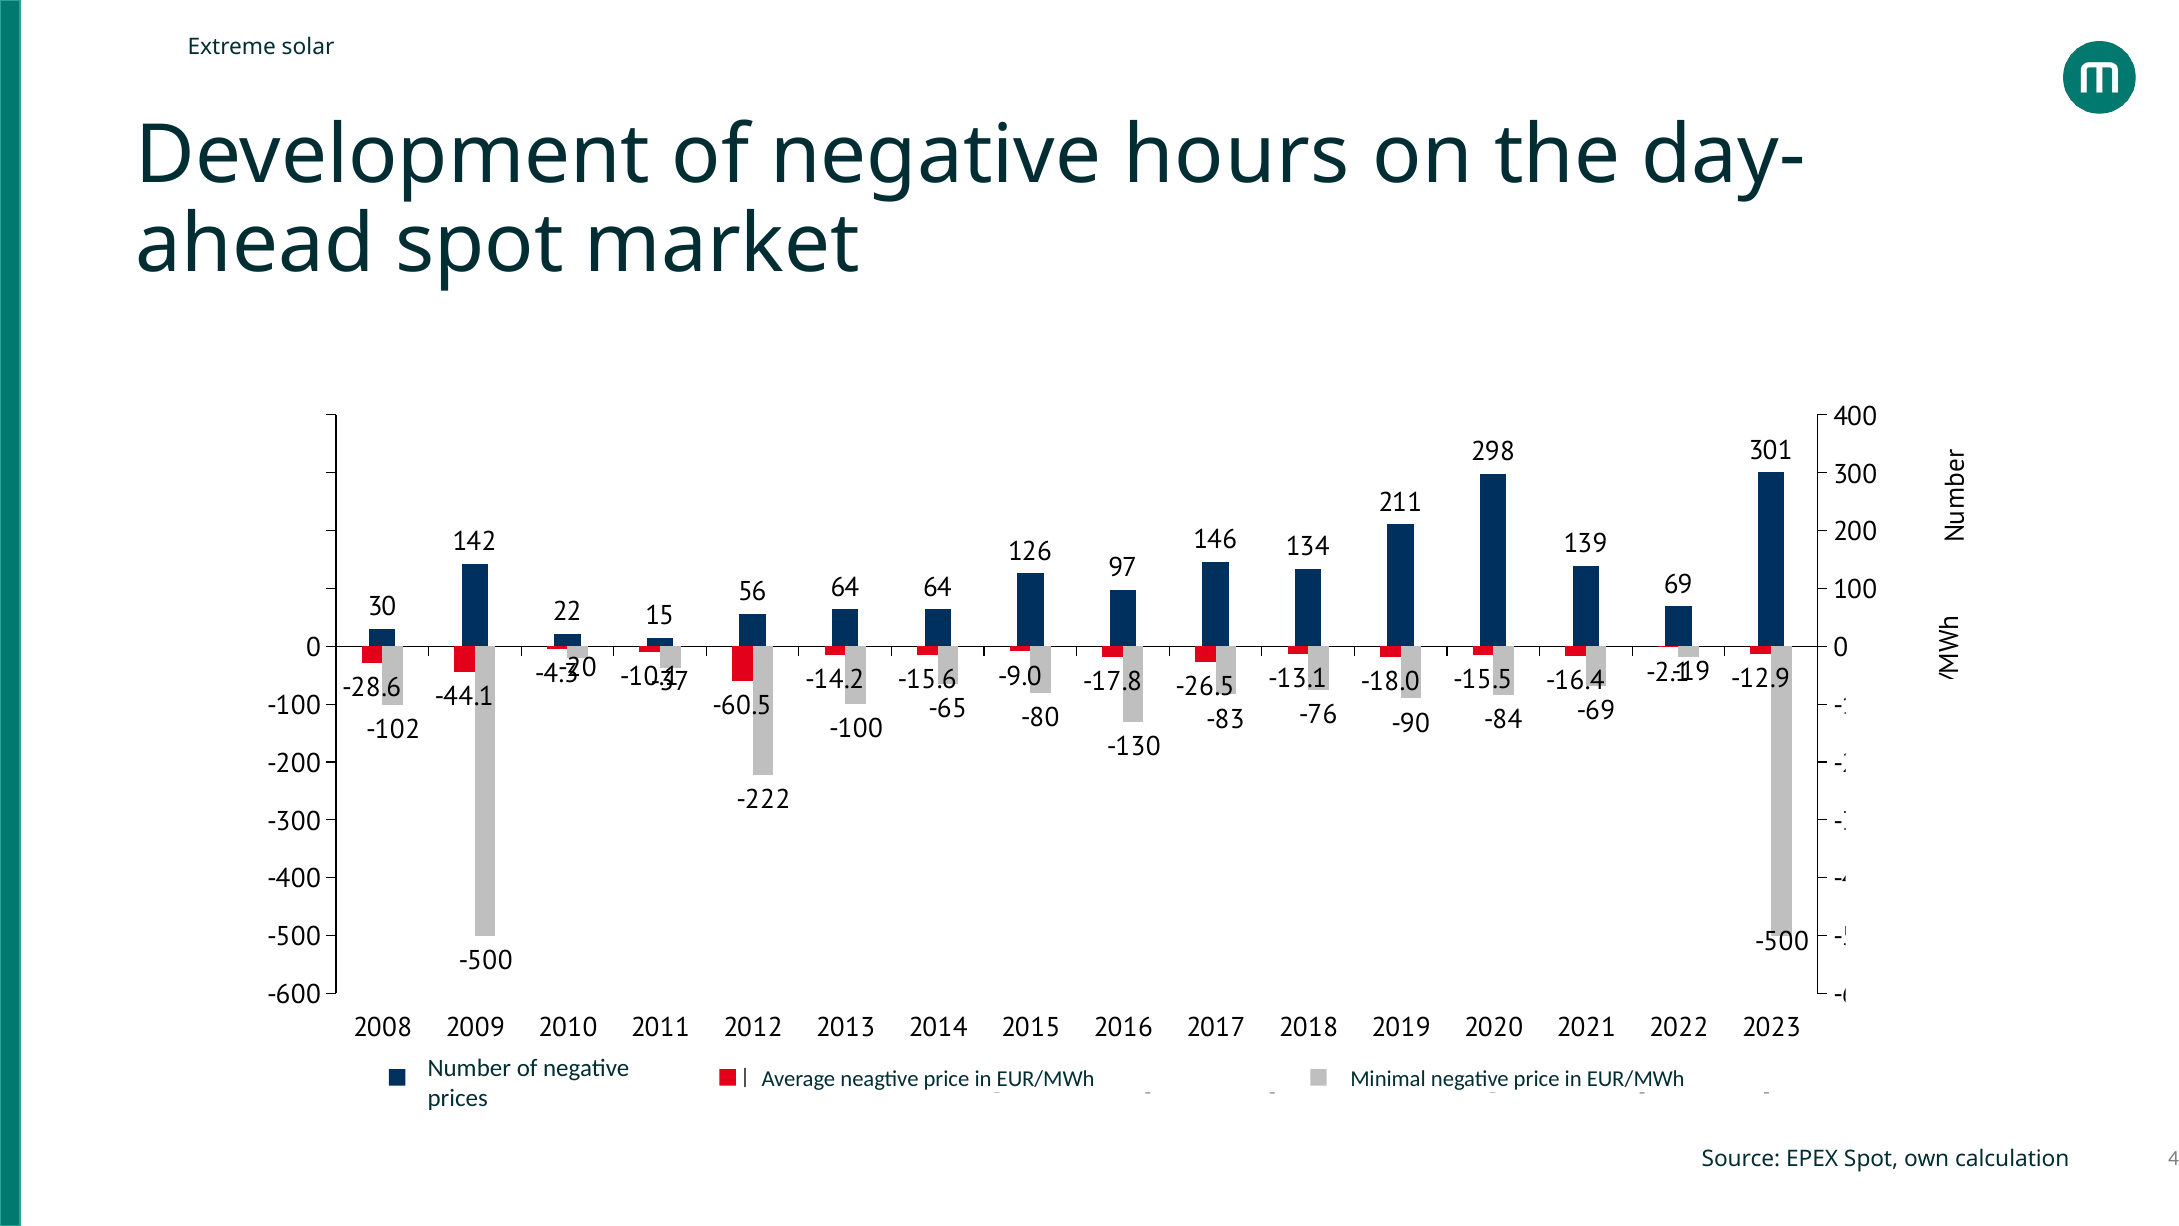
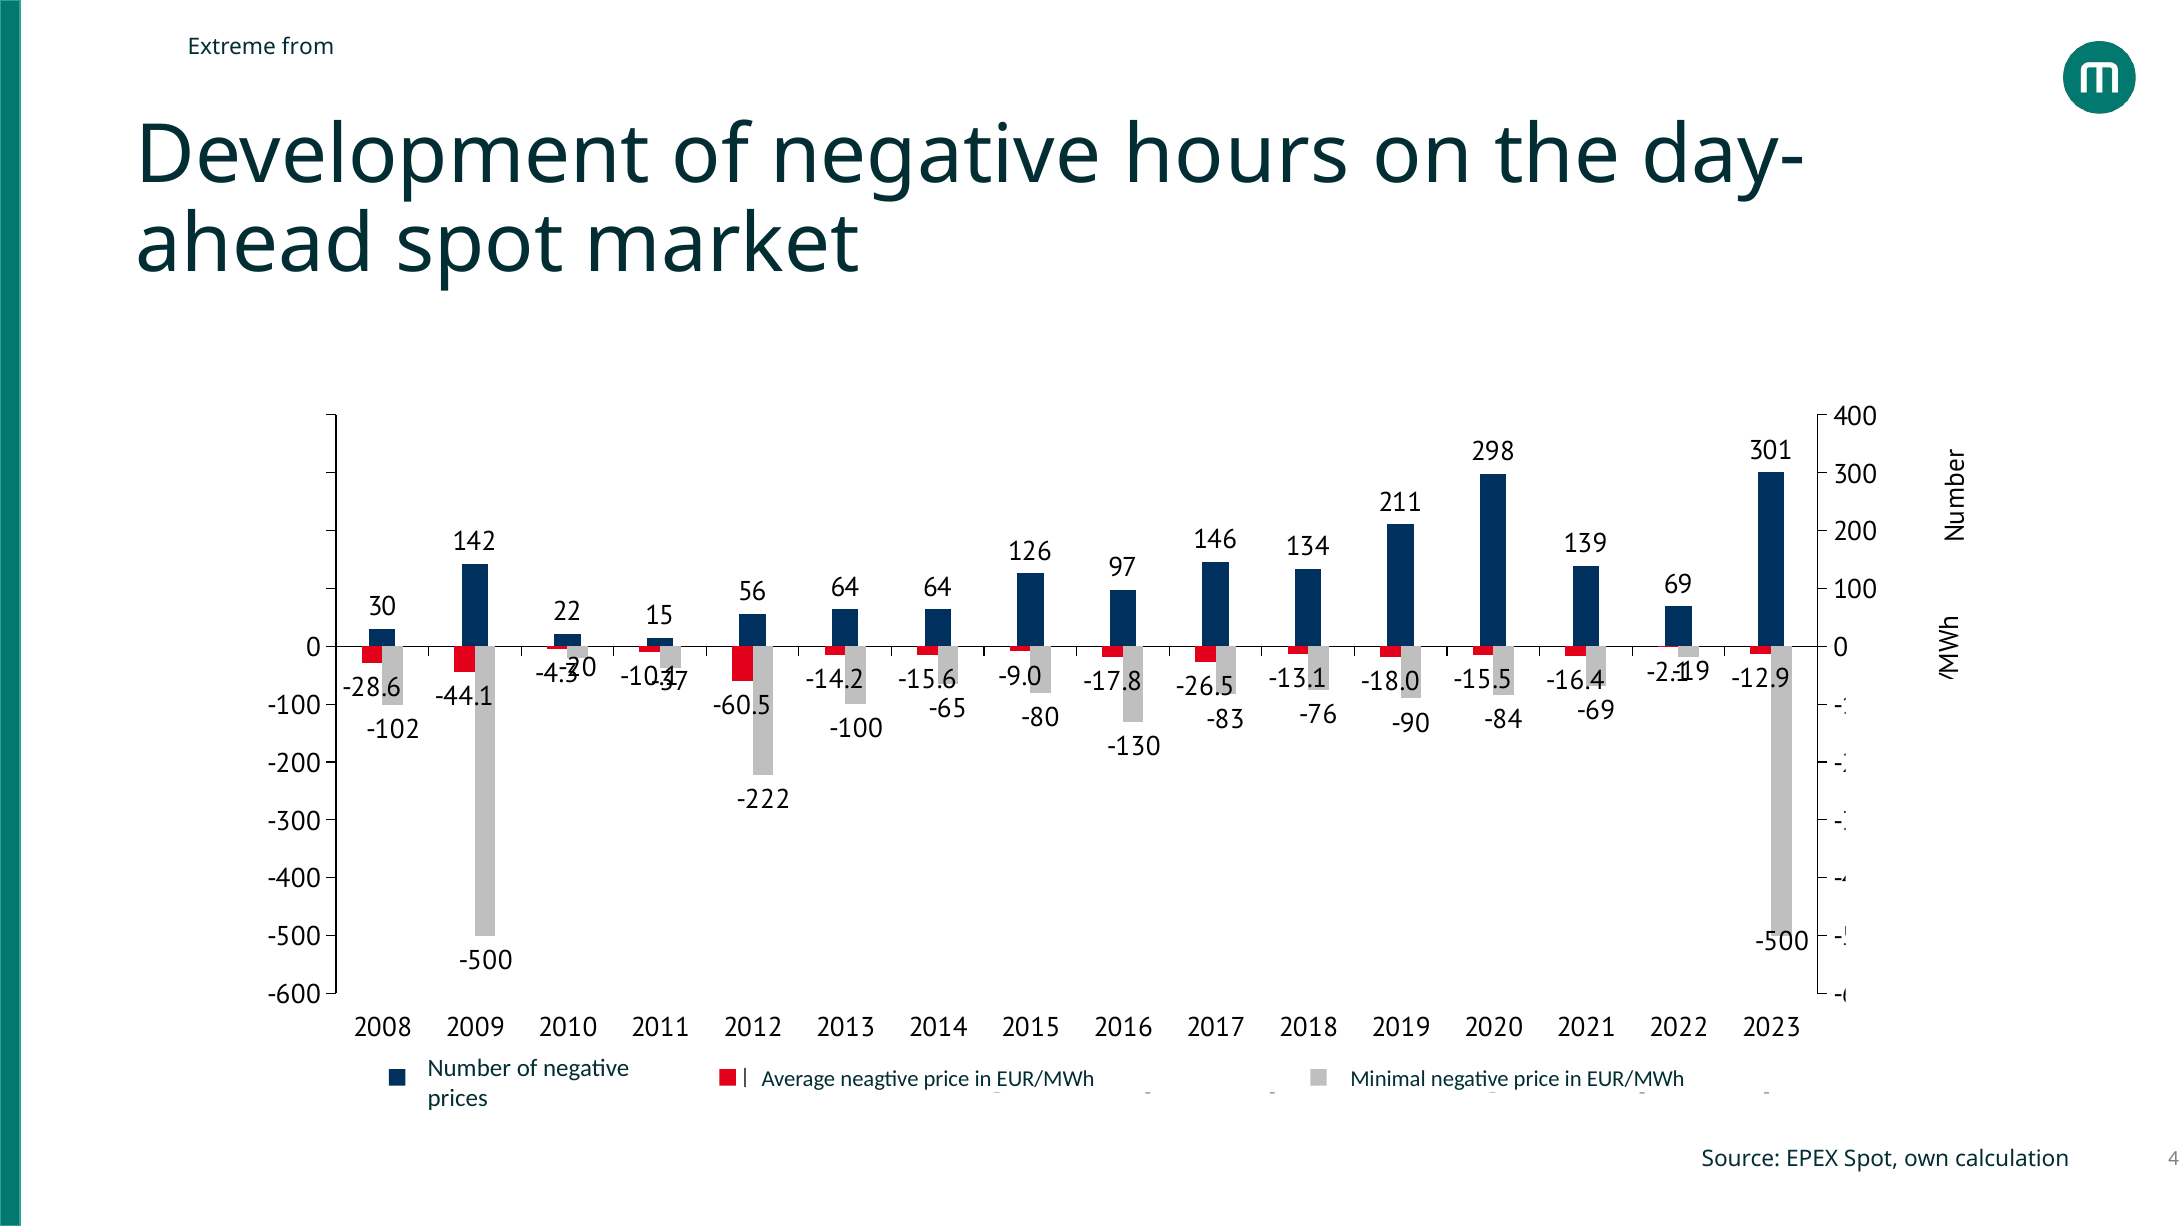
solar: solar -> from
